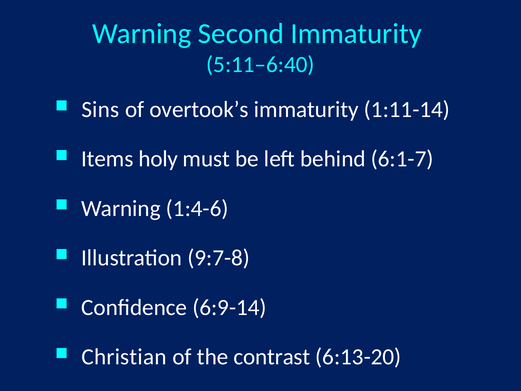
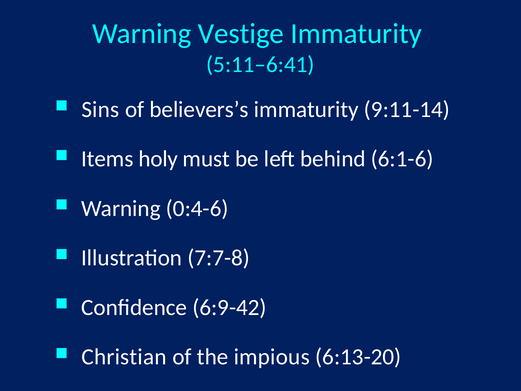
Second: Second -> Vestige
5:11–6:40: 5:11–6:40 -> 5:11–6:41
overtook’s: overtook’s -> believers’s
1:11-14: 1:11-14 -> 9:11-14
6:1-7: 6:1-7 -> 6:1-6
1:4-6: 1:4-6 -> 0:4-6
9:7-8: 9:7-8 -> 7:7-8
6:9-14: 6:9-14 -> 6:9-42
contrast: contrast -> impious
